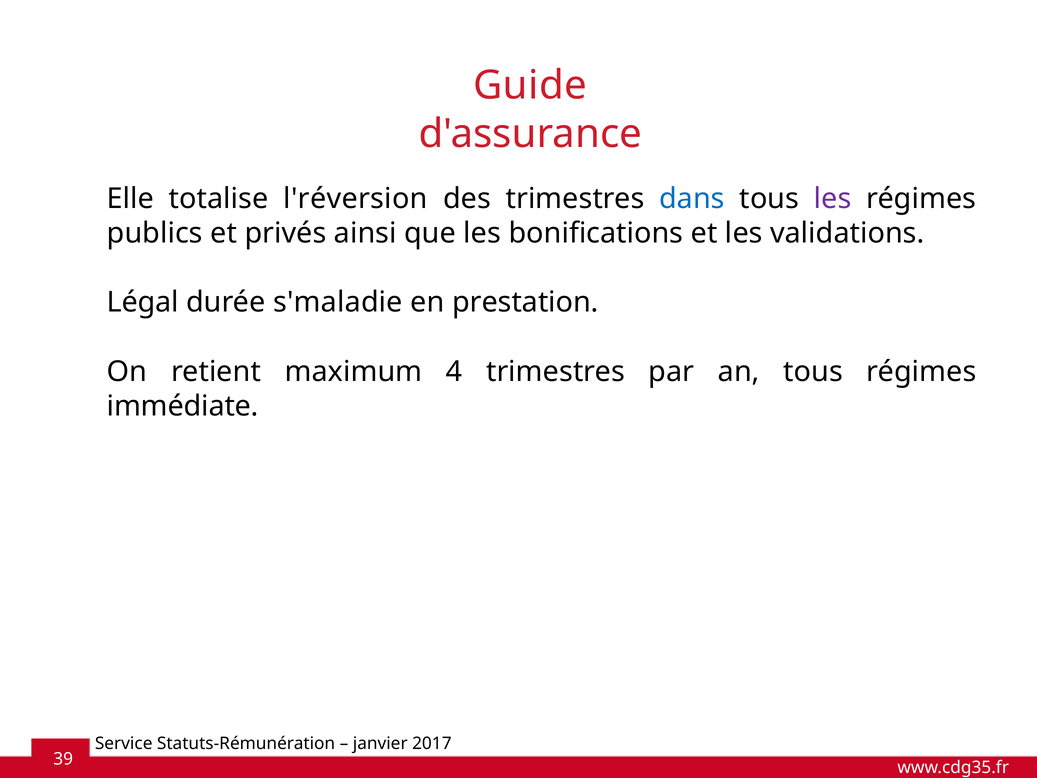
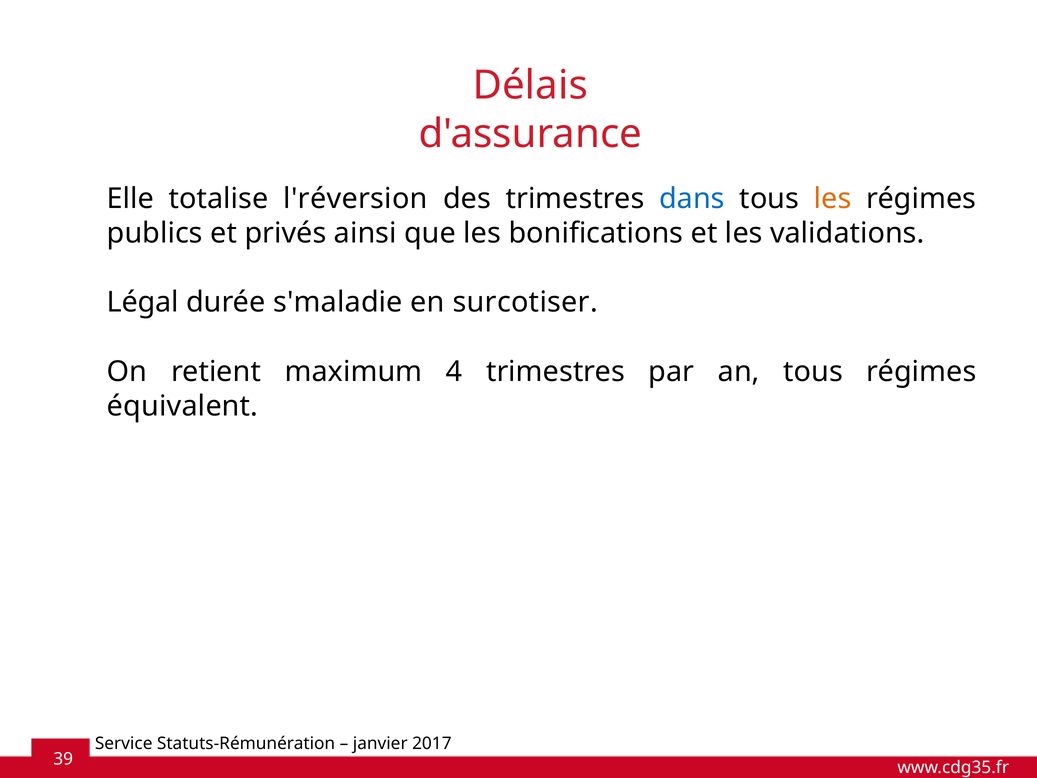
Guide: Guide -> Délais
les at (833, 199) colour: purple -> orange
prestation: prestation -> surcotiser
immédiate: immédiate -> équivalent
